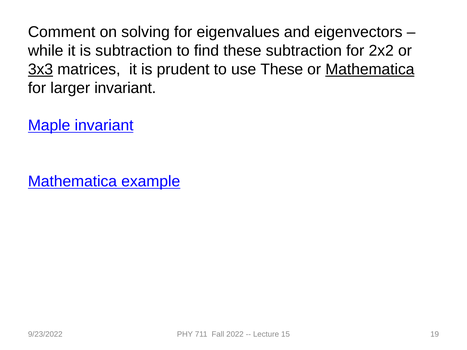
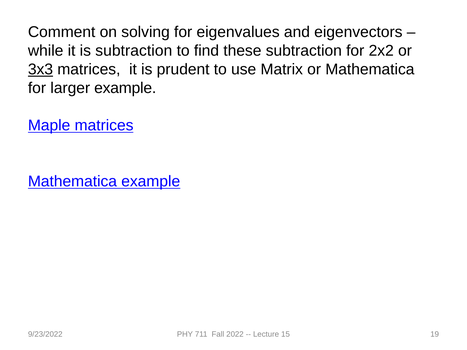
use These: These -> Matrix
Mathematica at (370, 70) underline: present -> none
larger invariant: invariant -> example
Maple invariant: invariant -> matrices
